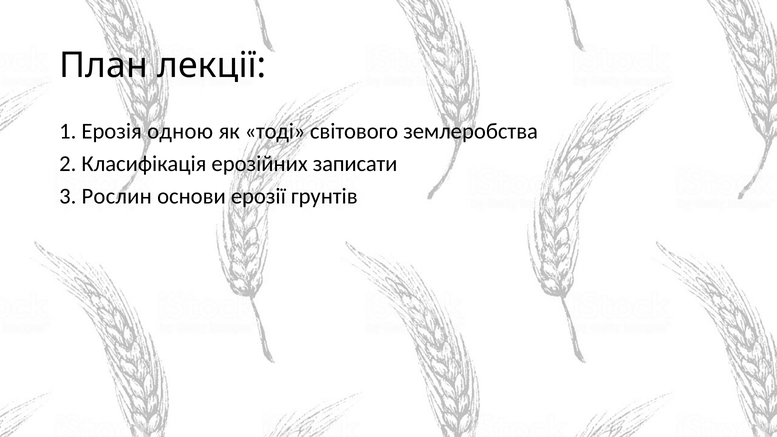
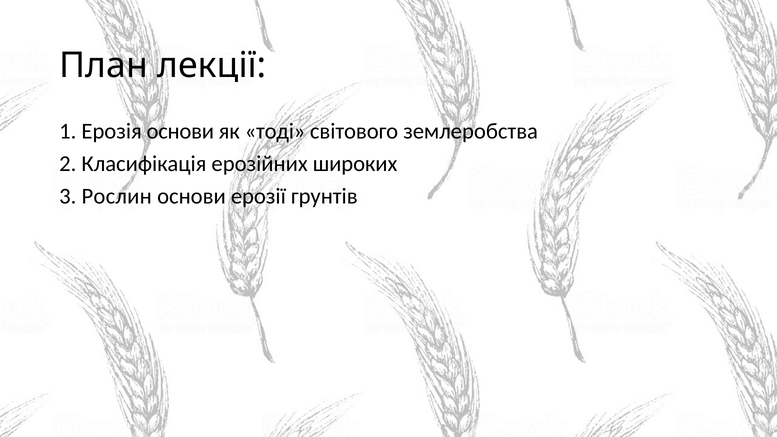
Ерозія одною: одною -> основи
записати: записати -> широких
